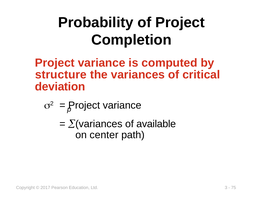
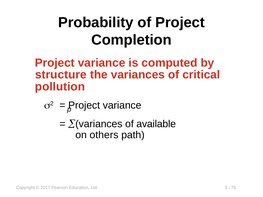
deviation: deviation -> pollution
center: center -> others
